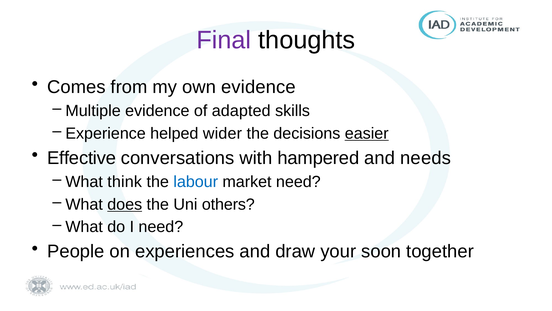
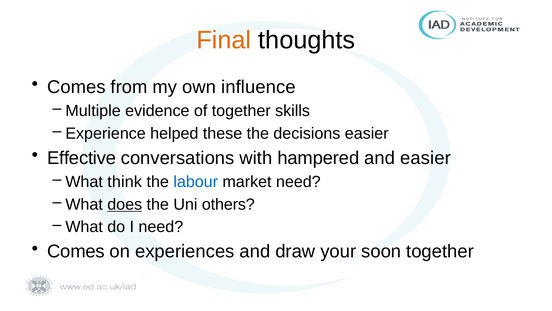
Final colour: purple -> orange
own evidence: evidence -> influence
of adapted: adapted -> together
wider: wider -> these
easier at (367, 133) underline: present -> none
and needs: needs -> easier
People at (76, 251): People -> Comes
